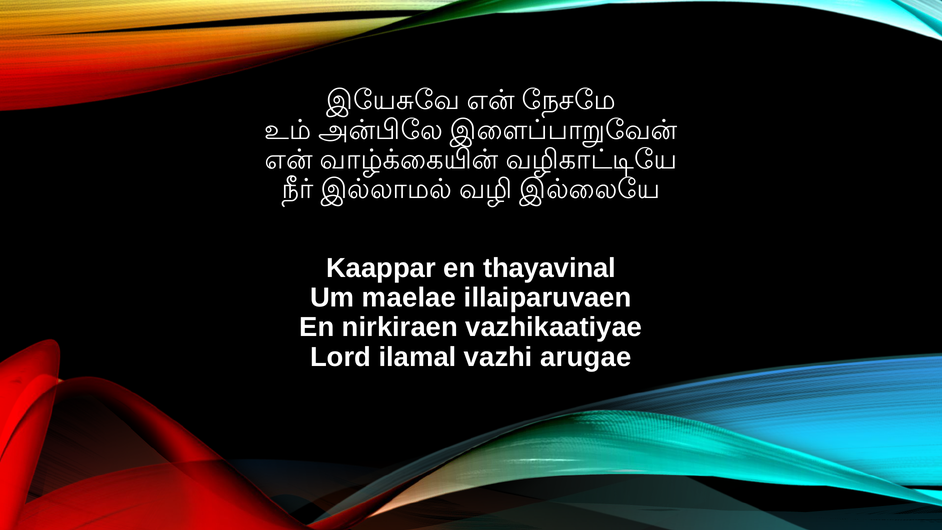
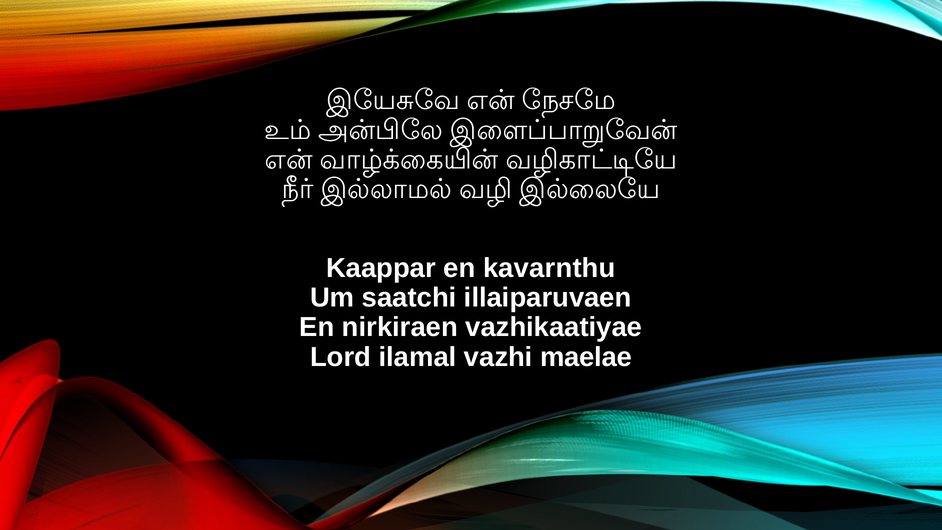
thayavinal: thayavinal -> kavarnthu
maelae: maelae -> saatchi
arugae: arugae -> maelae
